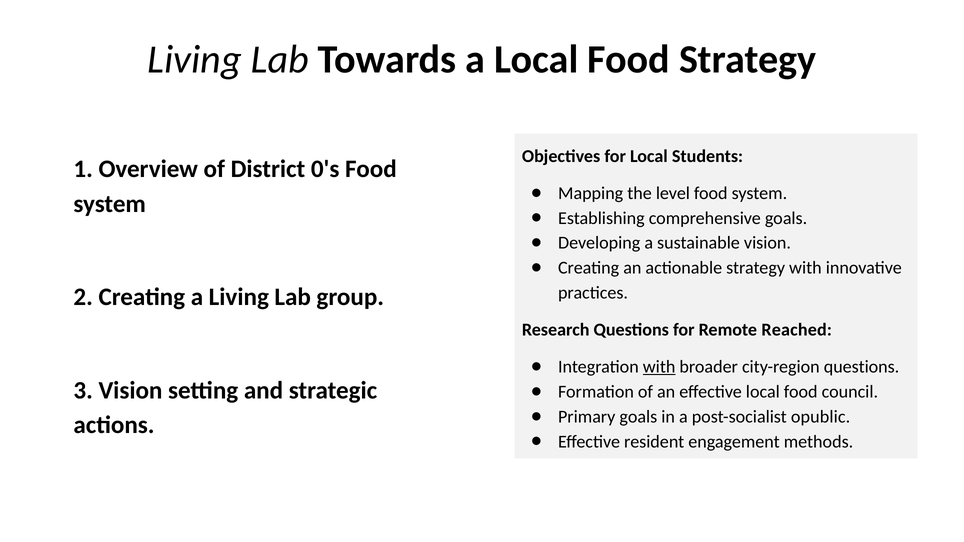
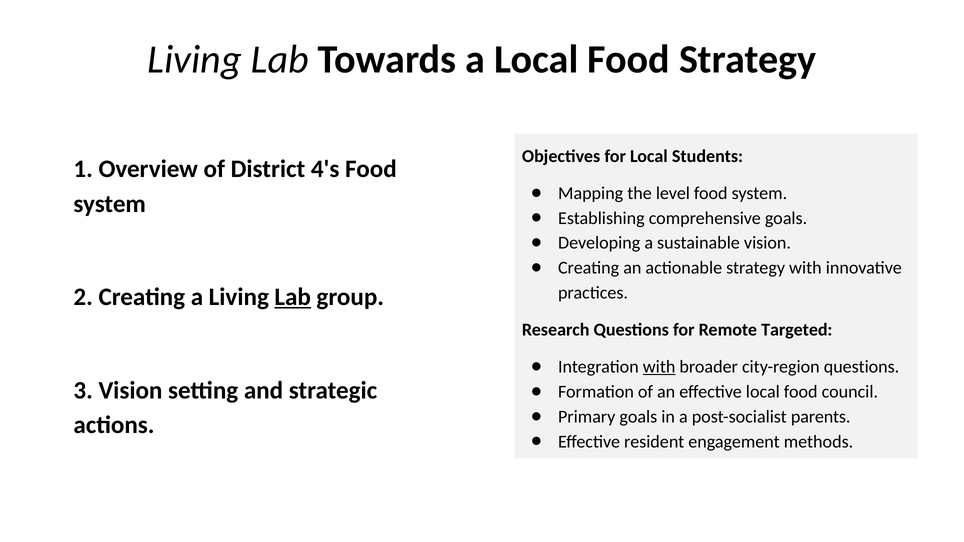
0's: 0's -> 4's
Lab at (293, 297) underline: none -> present
Reached: Reached -> Targeted
opublic: opublic -> parents
